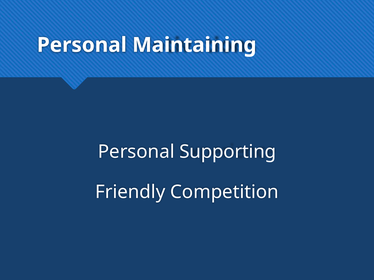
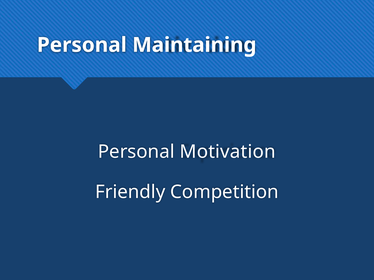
Supporting: Supporting -> Motivation
